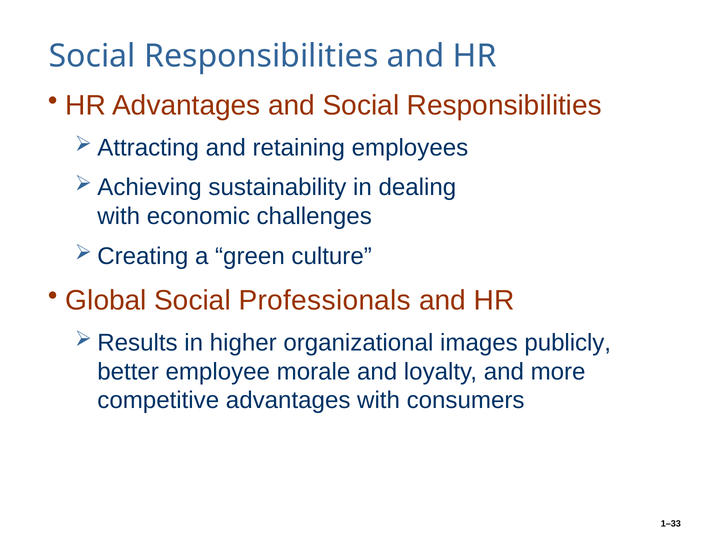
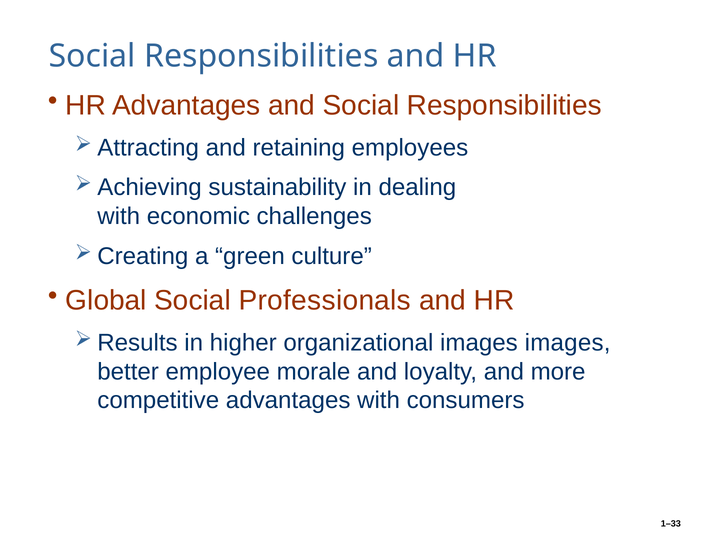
images publicly: publicly -> images
